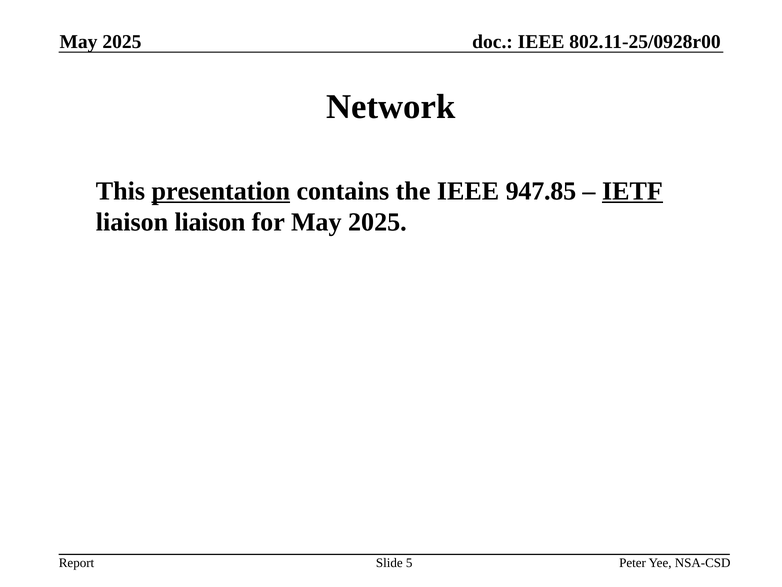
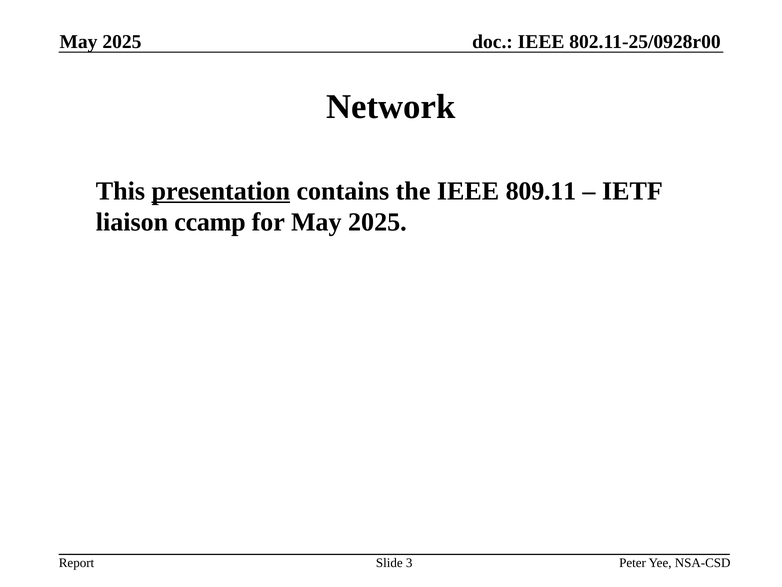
947.85: 947.85 -> 809.11
IETF underline: present -> none
liaison liaison: liaison -> ccamp
5: 5 -> 3
